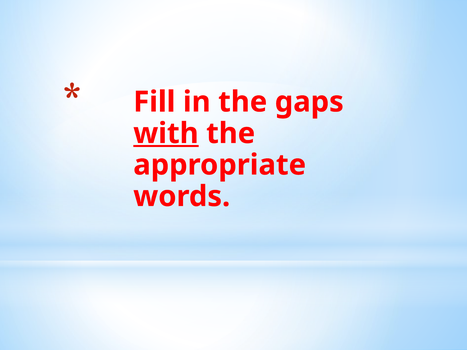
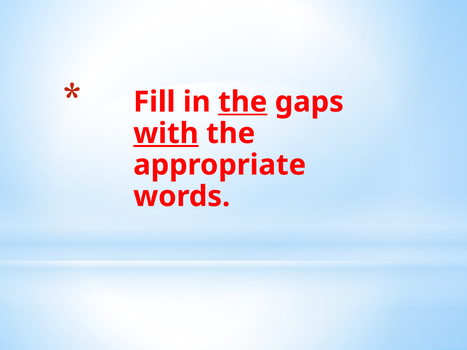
the at (243, 102) underline: none -> present
